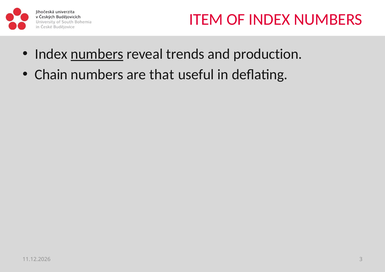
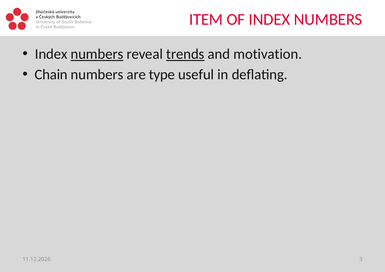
trends underline: none -> present
production: production -> motivation
that: that -> type
